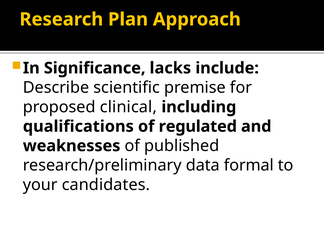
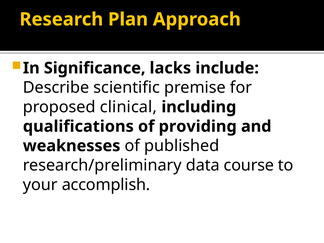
regulated: regulated -> providing
formal: formal -> course
candidates: candidates -> accomplish
